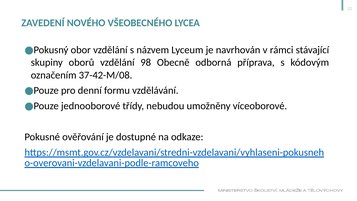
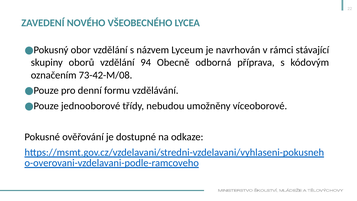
98: 98 -> 94
37-42-M/08: 37-42-M/08 -> 73-42-M/08
